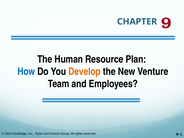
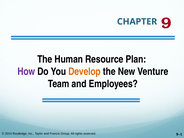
How colour: blue -> purple
